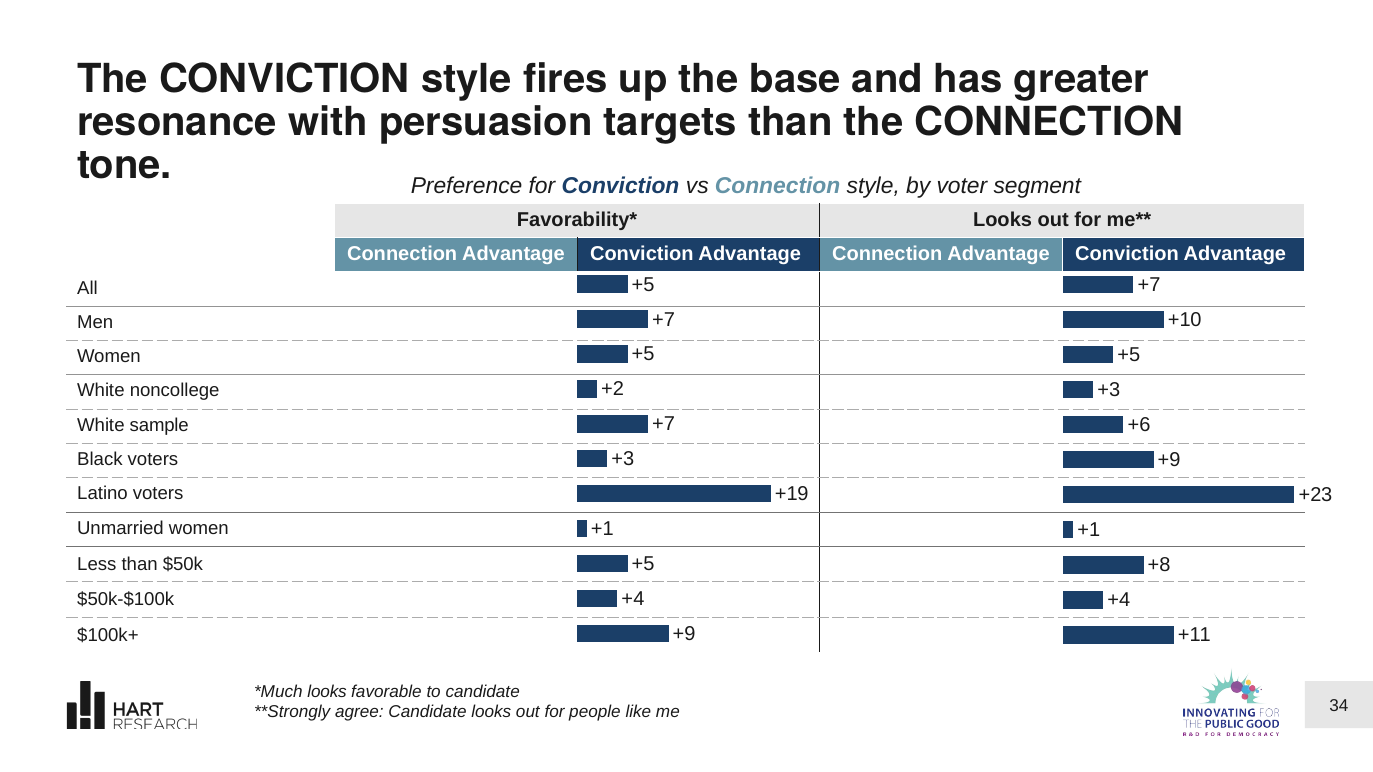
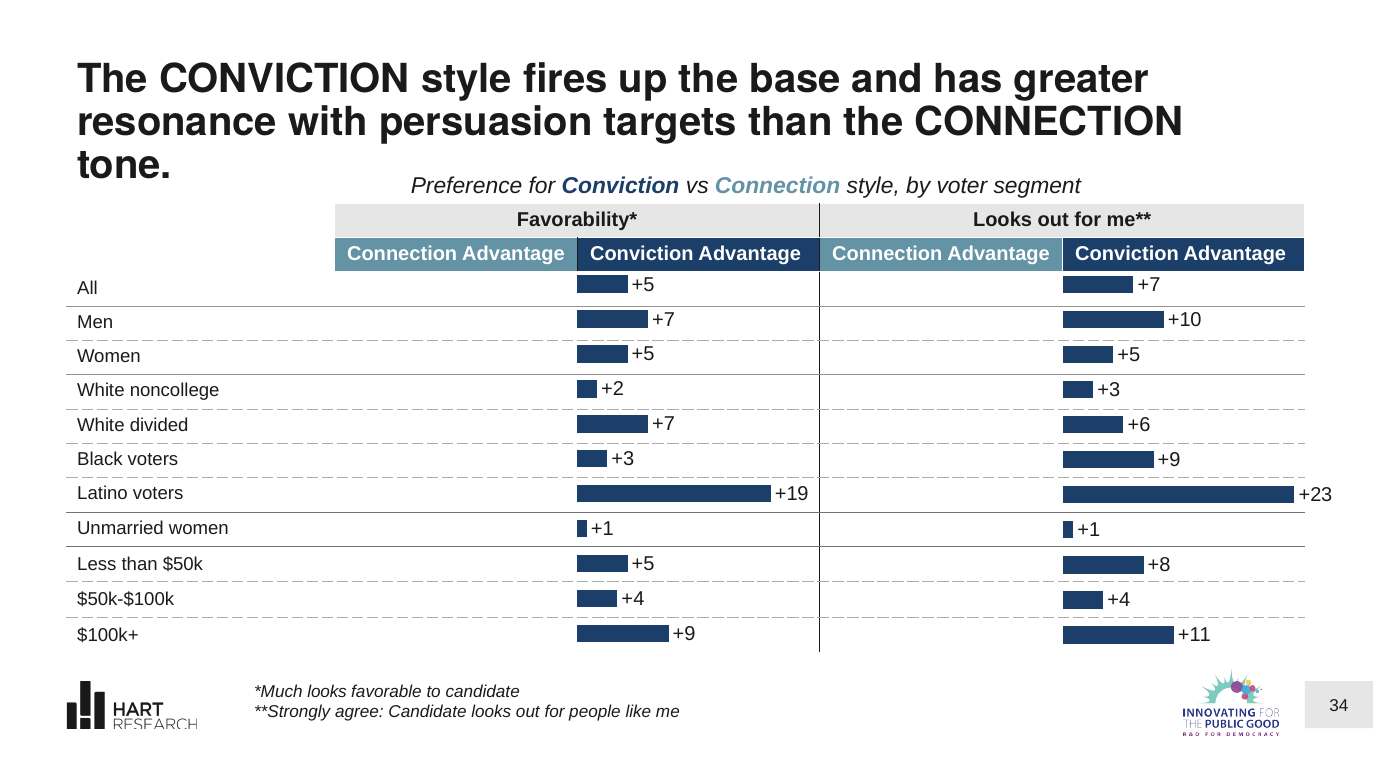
sample: sample -> divided
